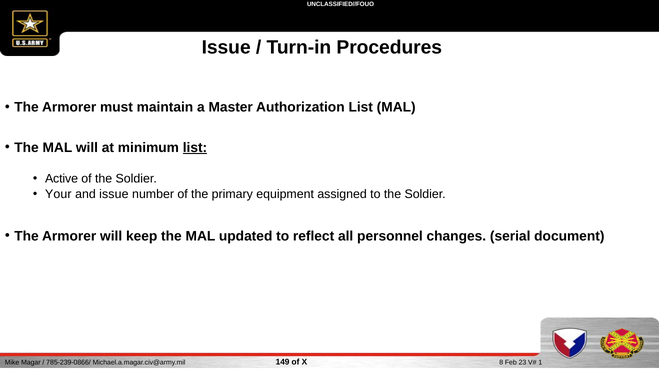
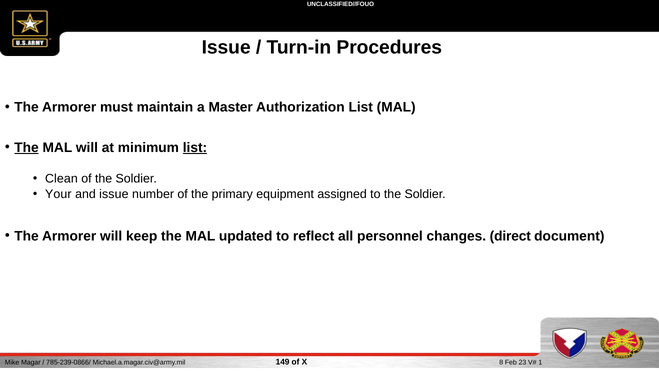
The at (27, 147) underline: none -> present
Active: Active -> Clean
serial: serial -> direct
